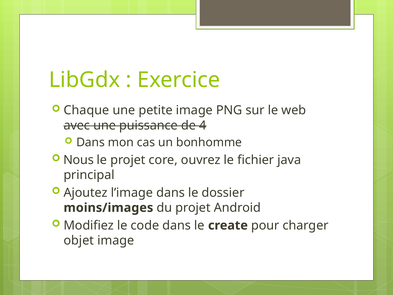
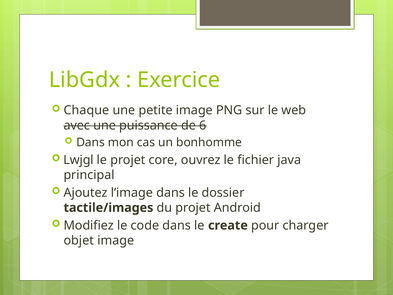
4: 4 -> 6
Nous: Nous -> Lwjgl
moins/images: moins/images -> tactile/images
